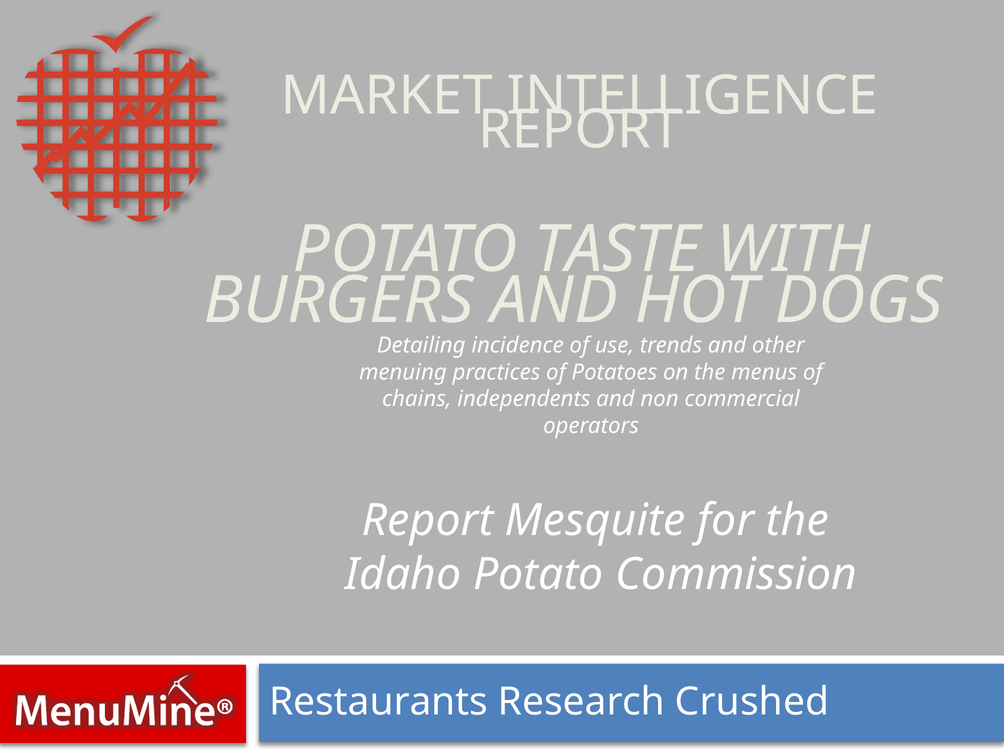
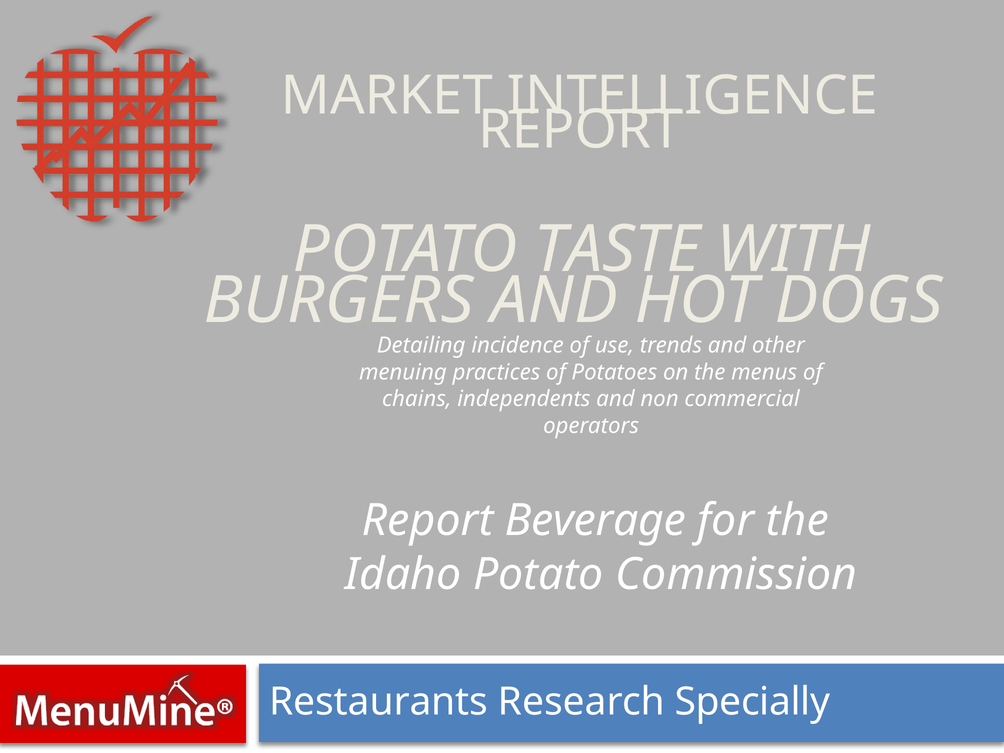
Mesquite: Mesquite -> Beverage
Crushed: Crushed -> Specially
